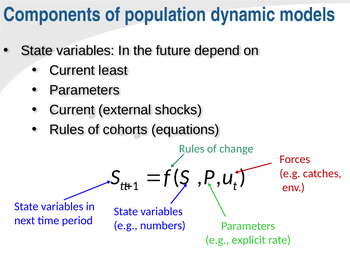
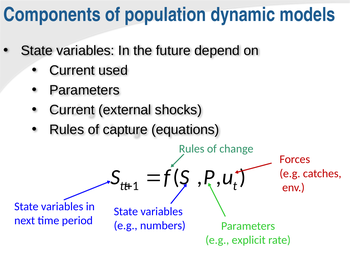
least: least -> used
cohorts: cohorts -> capture
